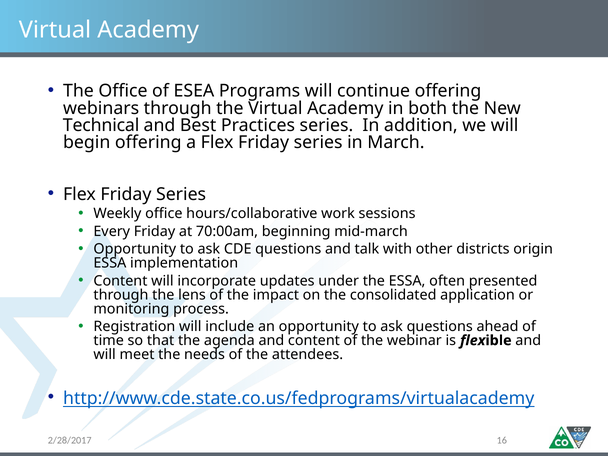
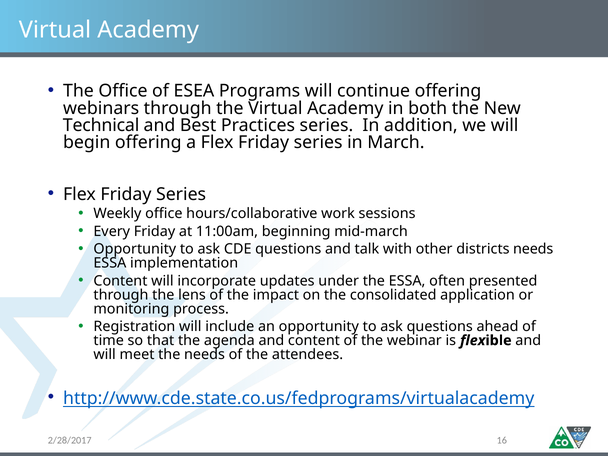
70:00am: 70:00am -> 11:00am
districts origin: origin -> needs
